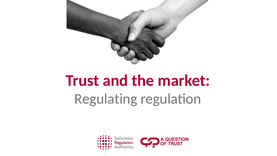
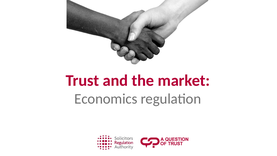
Regulating: Regulating -> Economics
